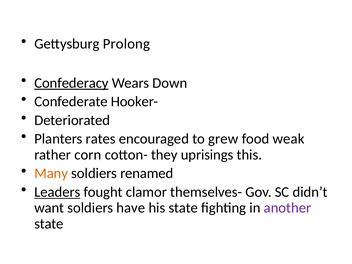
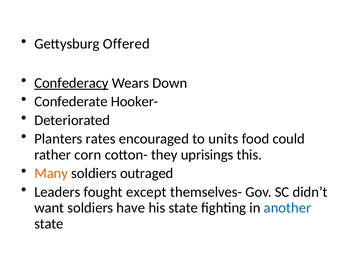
Prolong: Prolong -> Offered
grew: grew -> units
weak: weak -> could
renamed: renamed -> outraged
Leaders underline: present -> none
clamor: clamor -> except
another colour: purple -> blue
